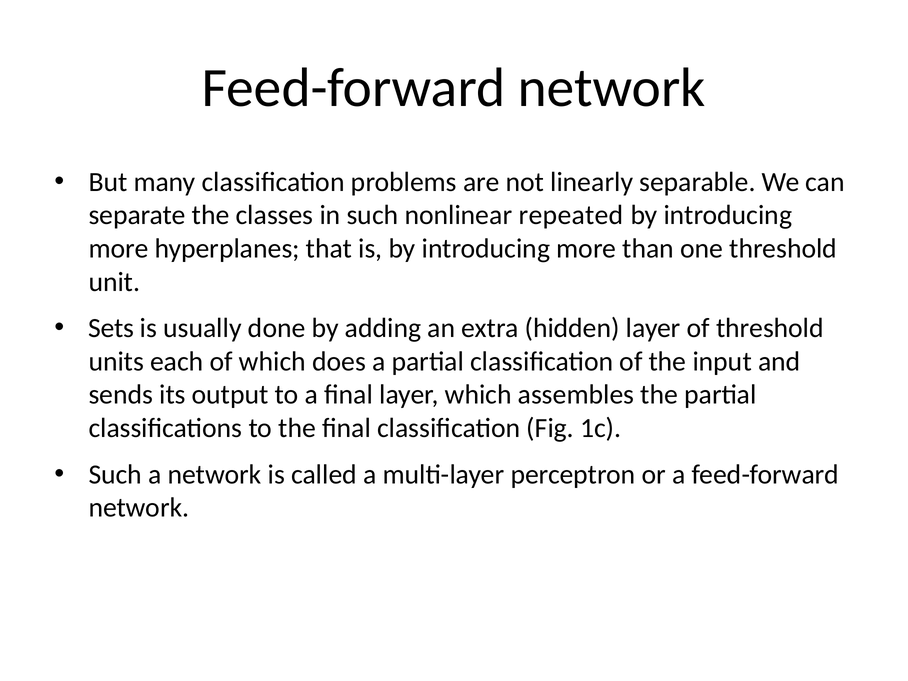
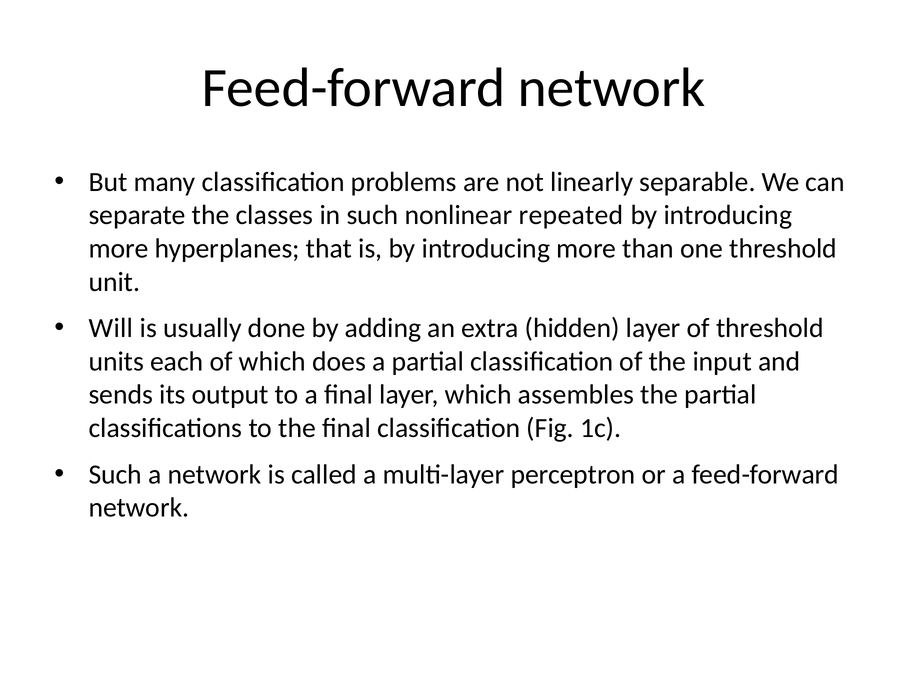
Sets: Sets -> Will
